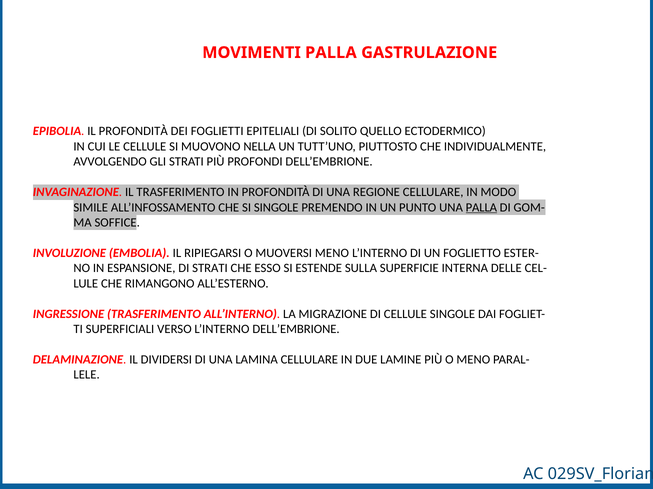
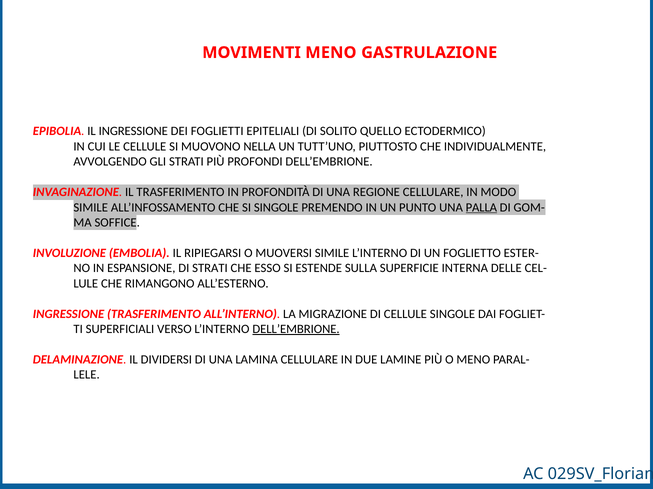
MOVIMENTI PALLA: PALLA -> MENO
IL PROFONDITÀ: PROFONDITÀ -> INGRESSIONE
MUOVERSI MENO: MENO -> SIMILE
DELL’EMBRIONE at (296, 330) underline: none -> present
